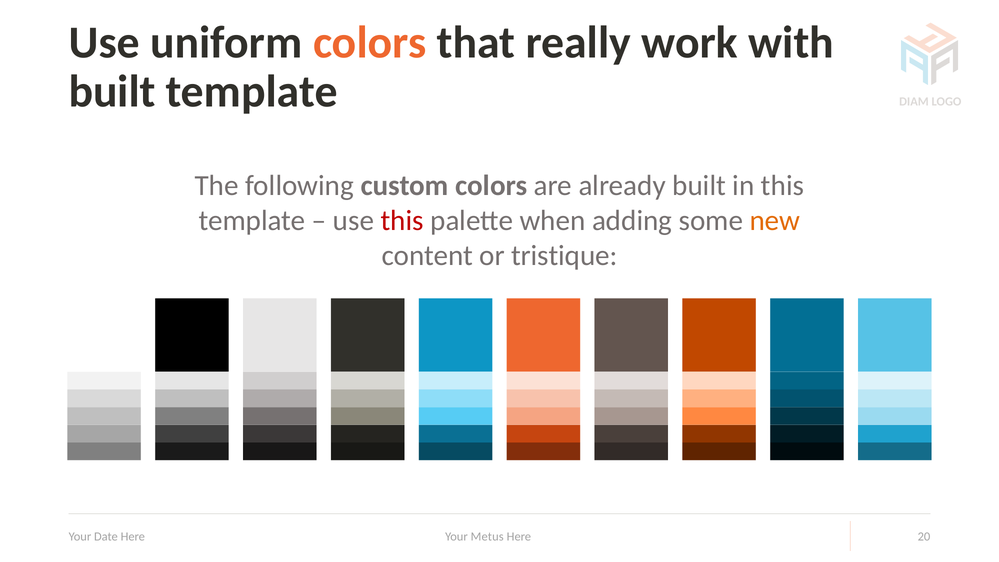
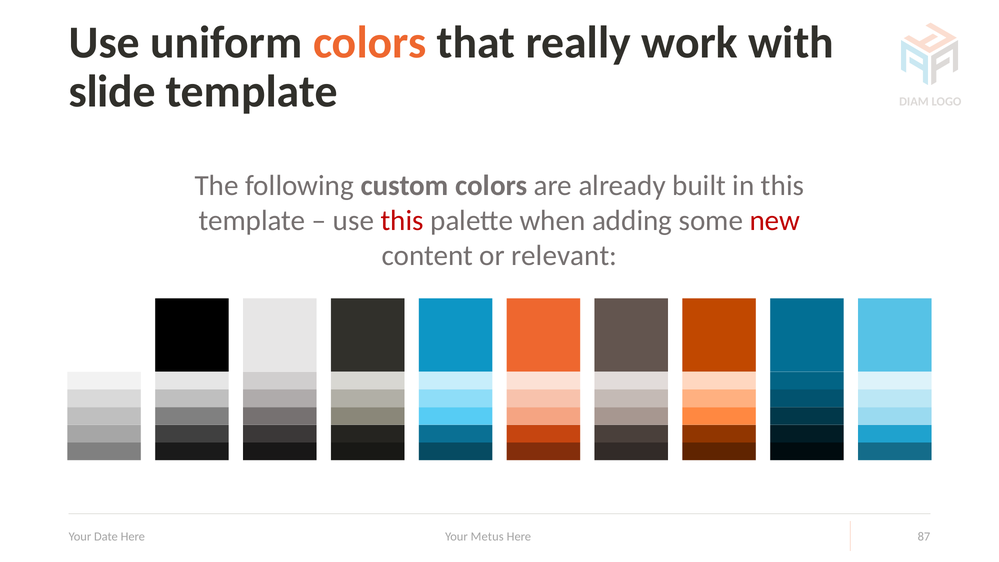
built at (112, 92): built -> slide
new colour: orange -> red
tristique: tristique -> relevant
20: 20 -> 87
